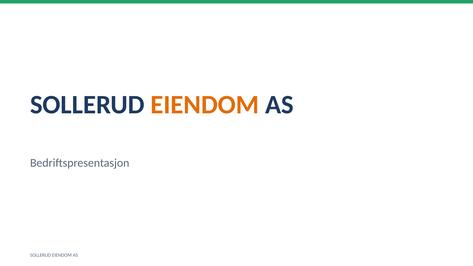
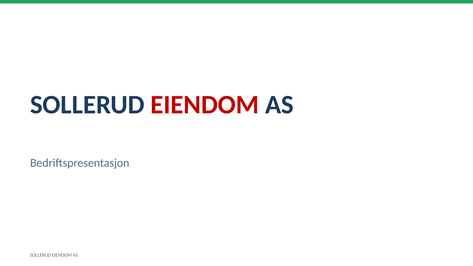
EIENDOM at (205, 105) colour: orange -> red
